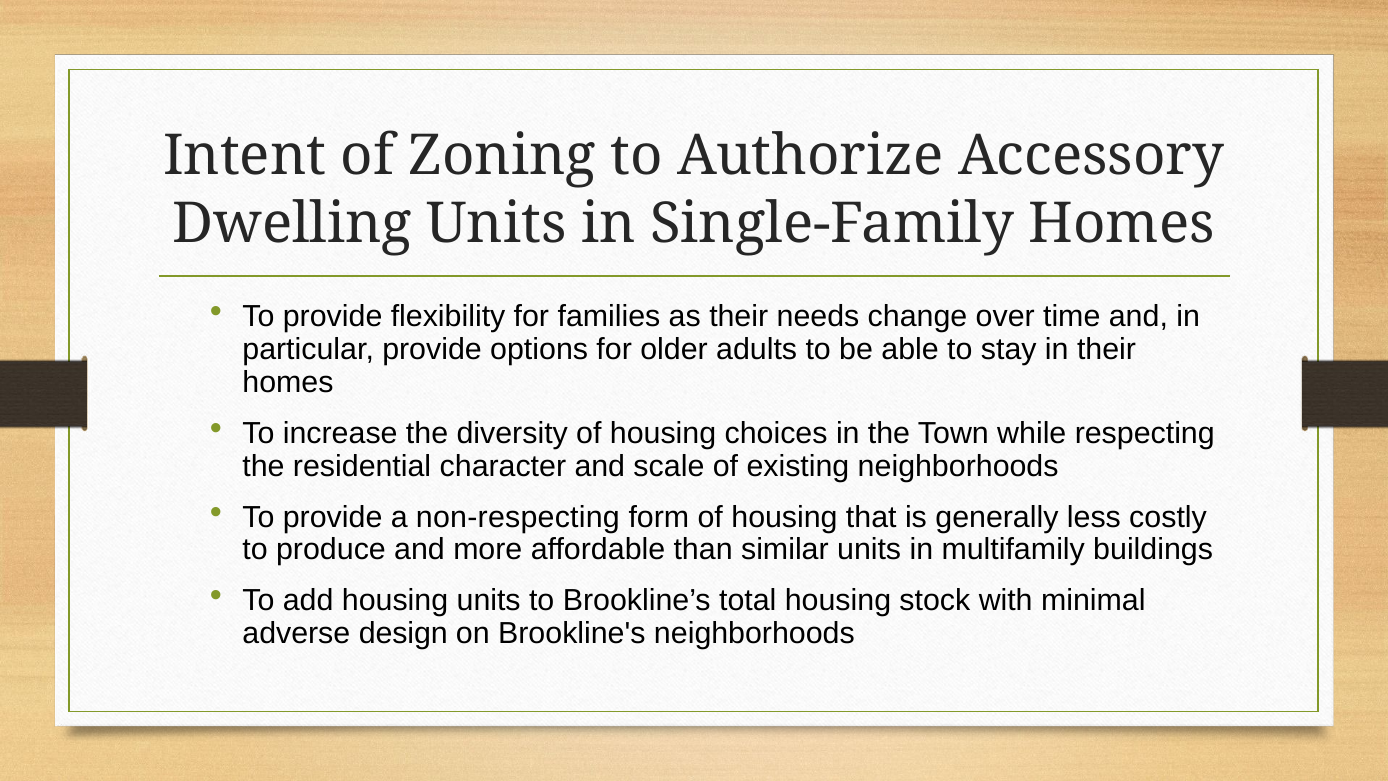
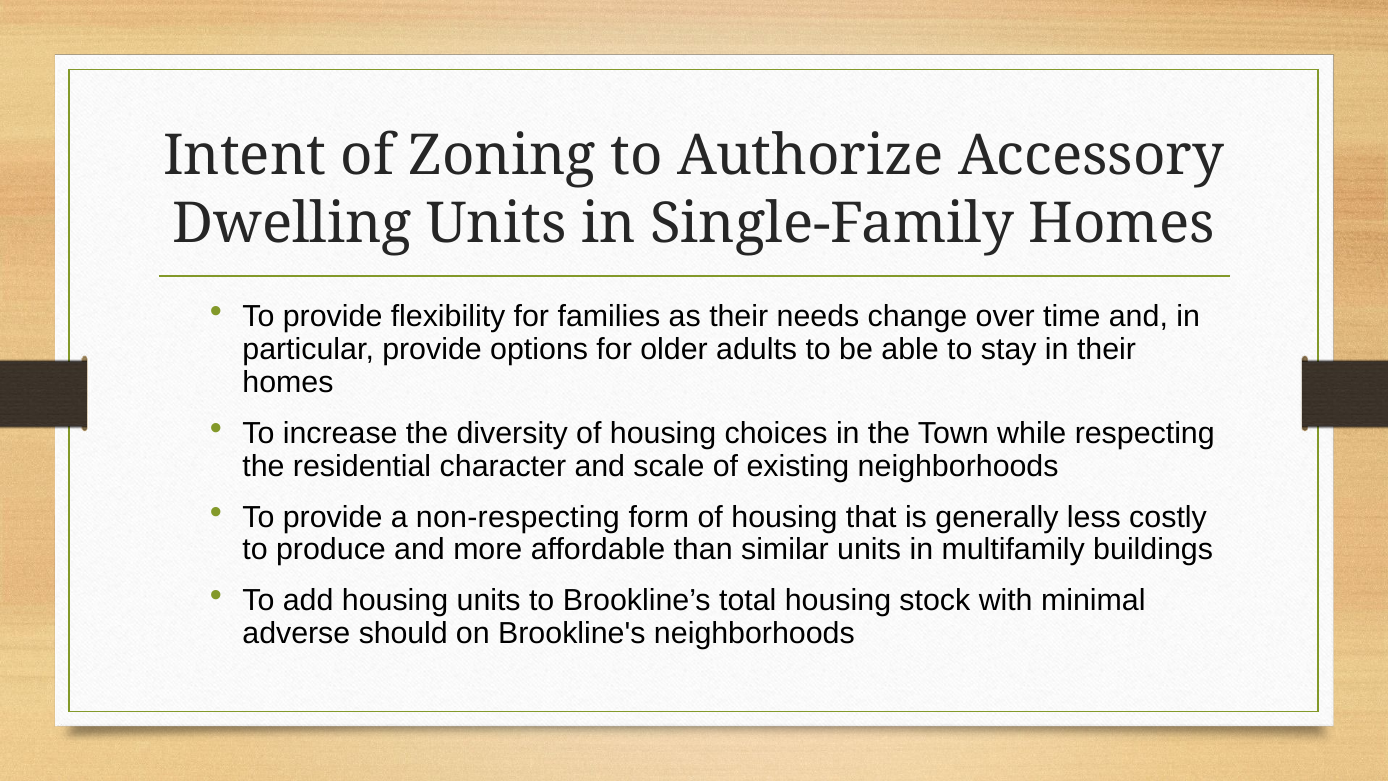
design: design -> should
